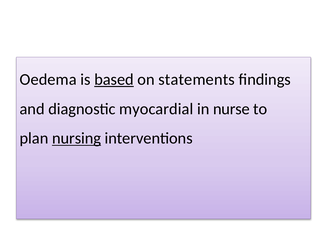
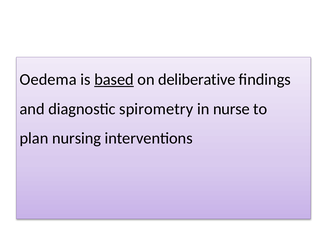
statements: statements -> deliberative
myocardial: myocardial -> spirometry
nursing underline: present -> none
